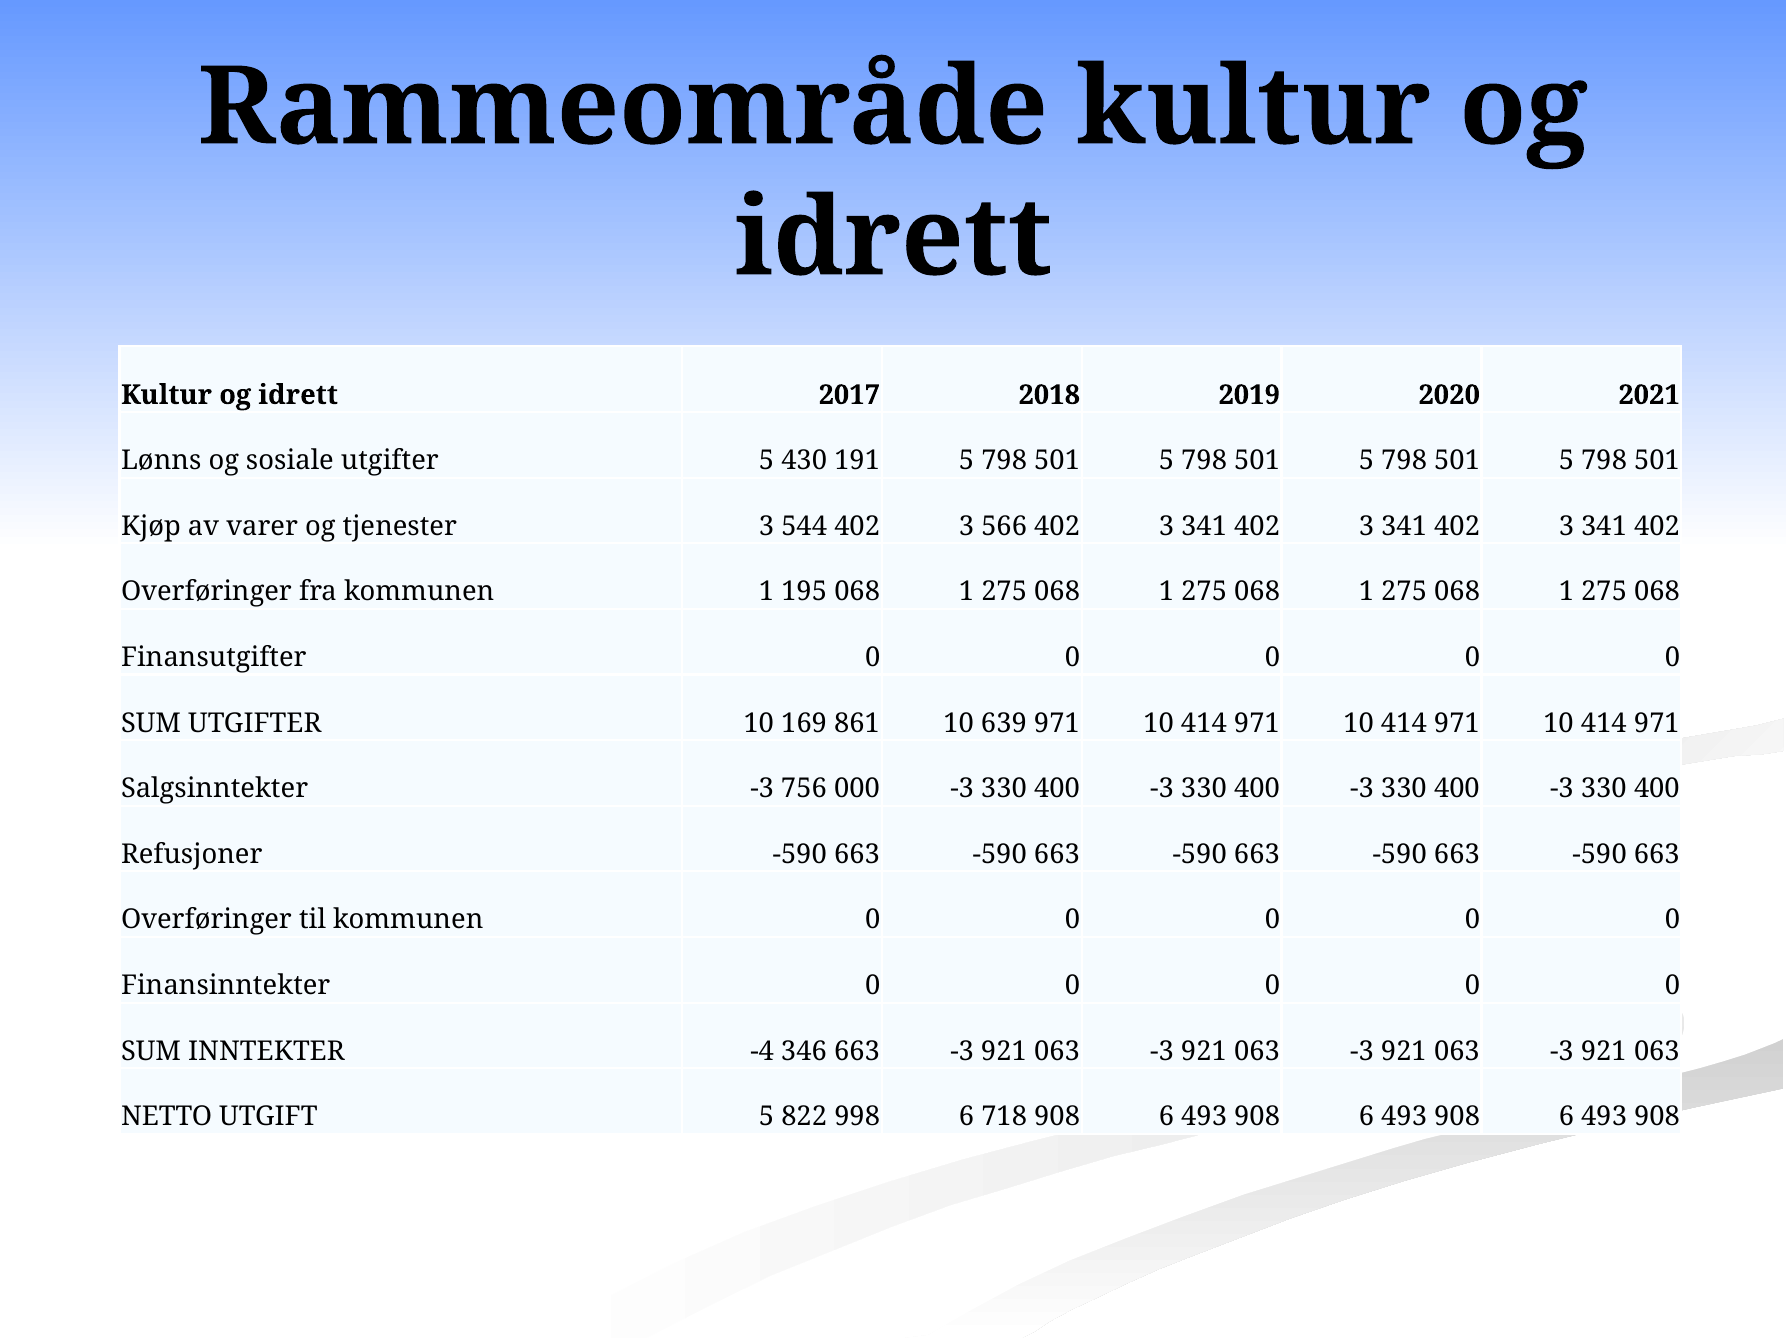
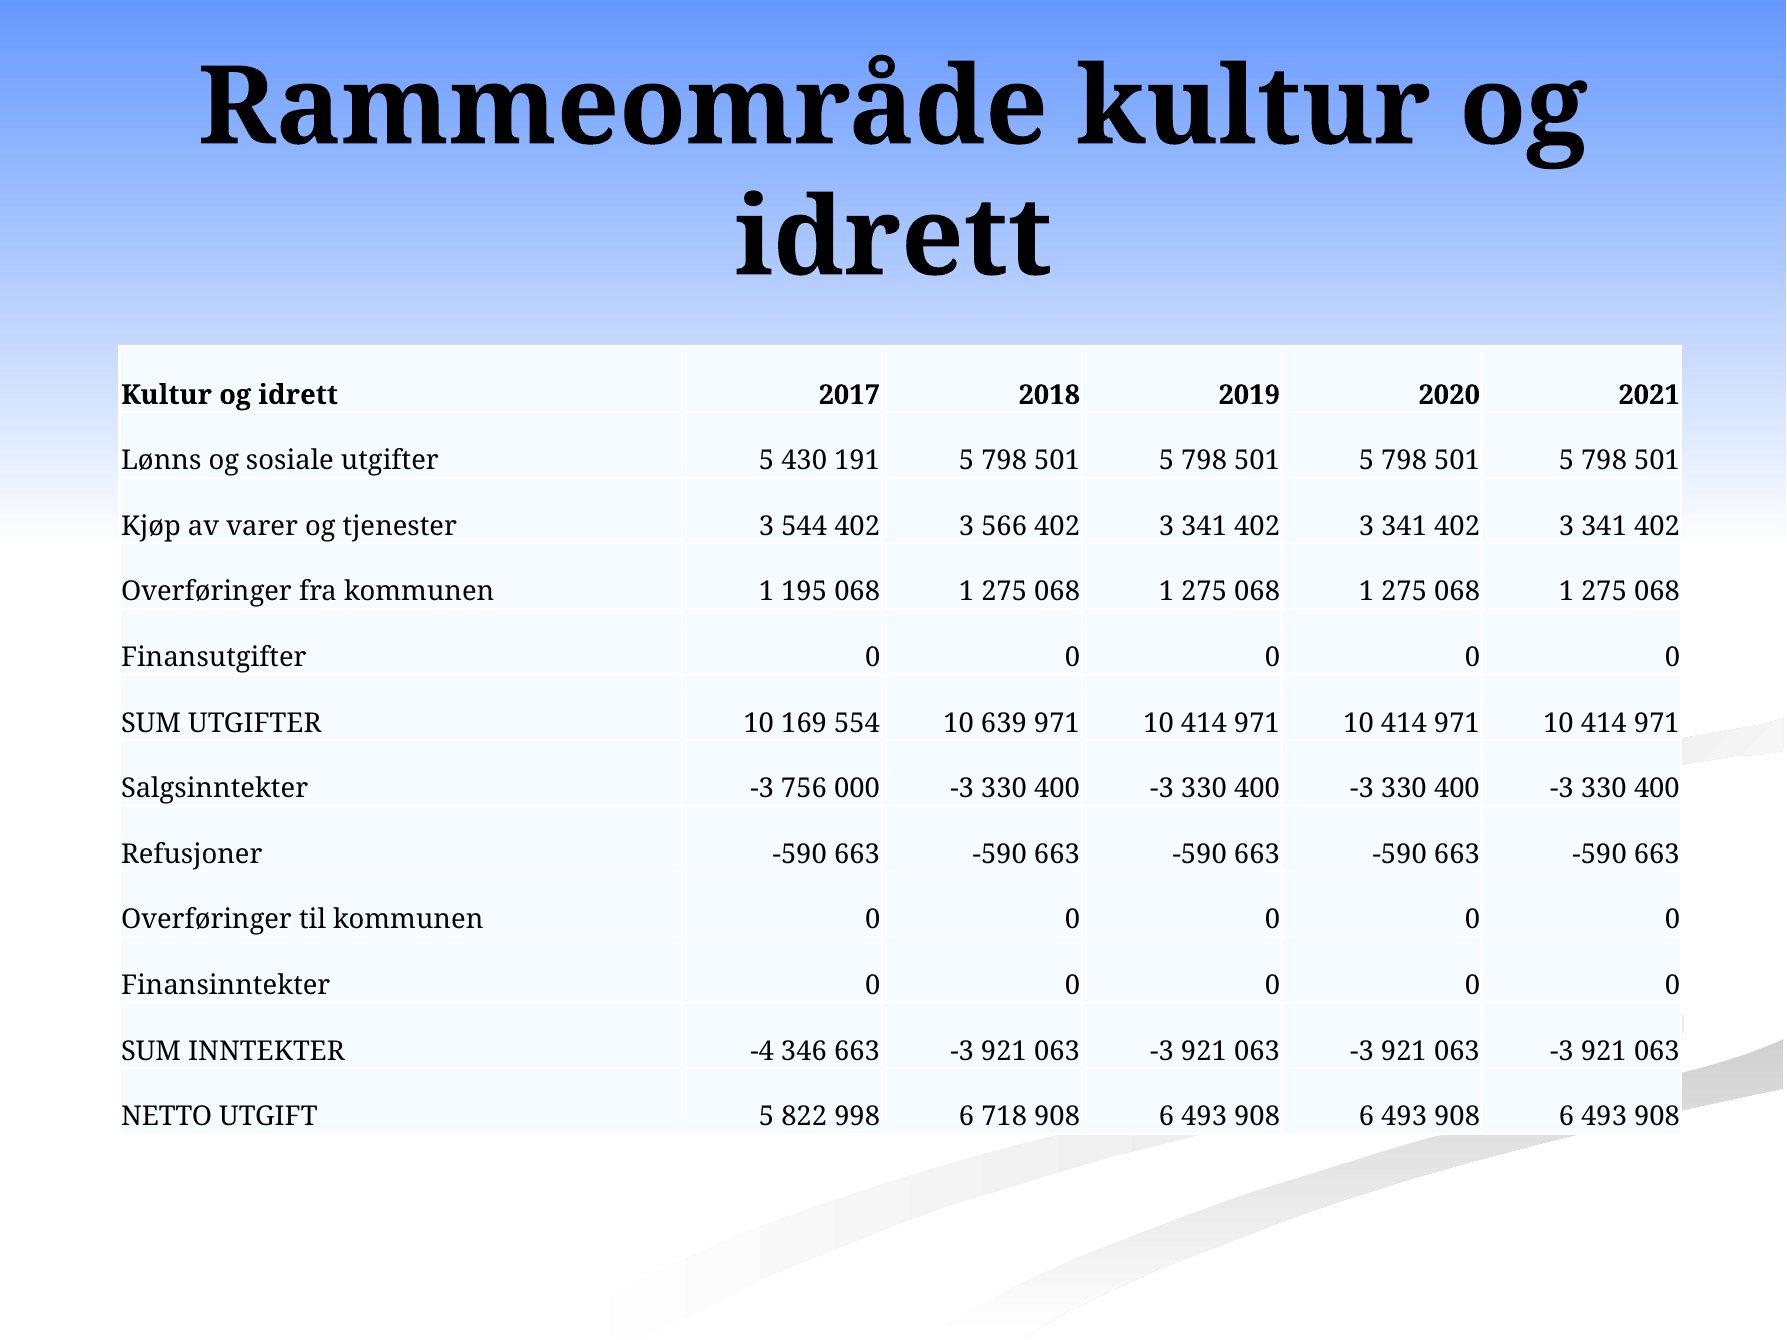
861: 861 -> 554
